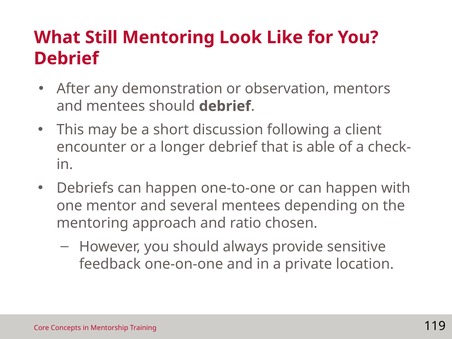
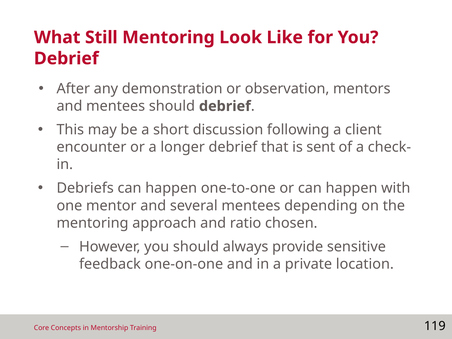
able: able -> sent
